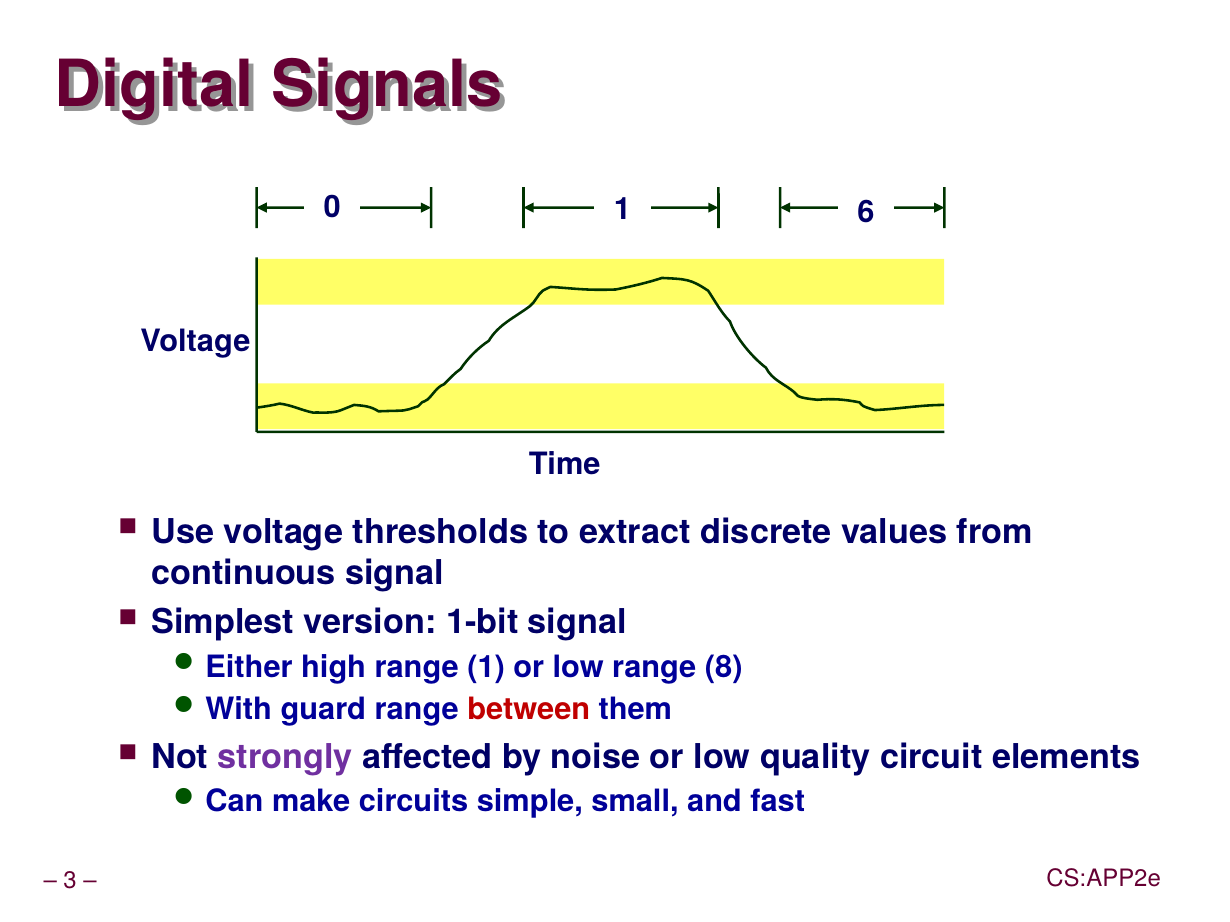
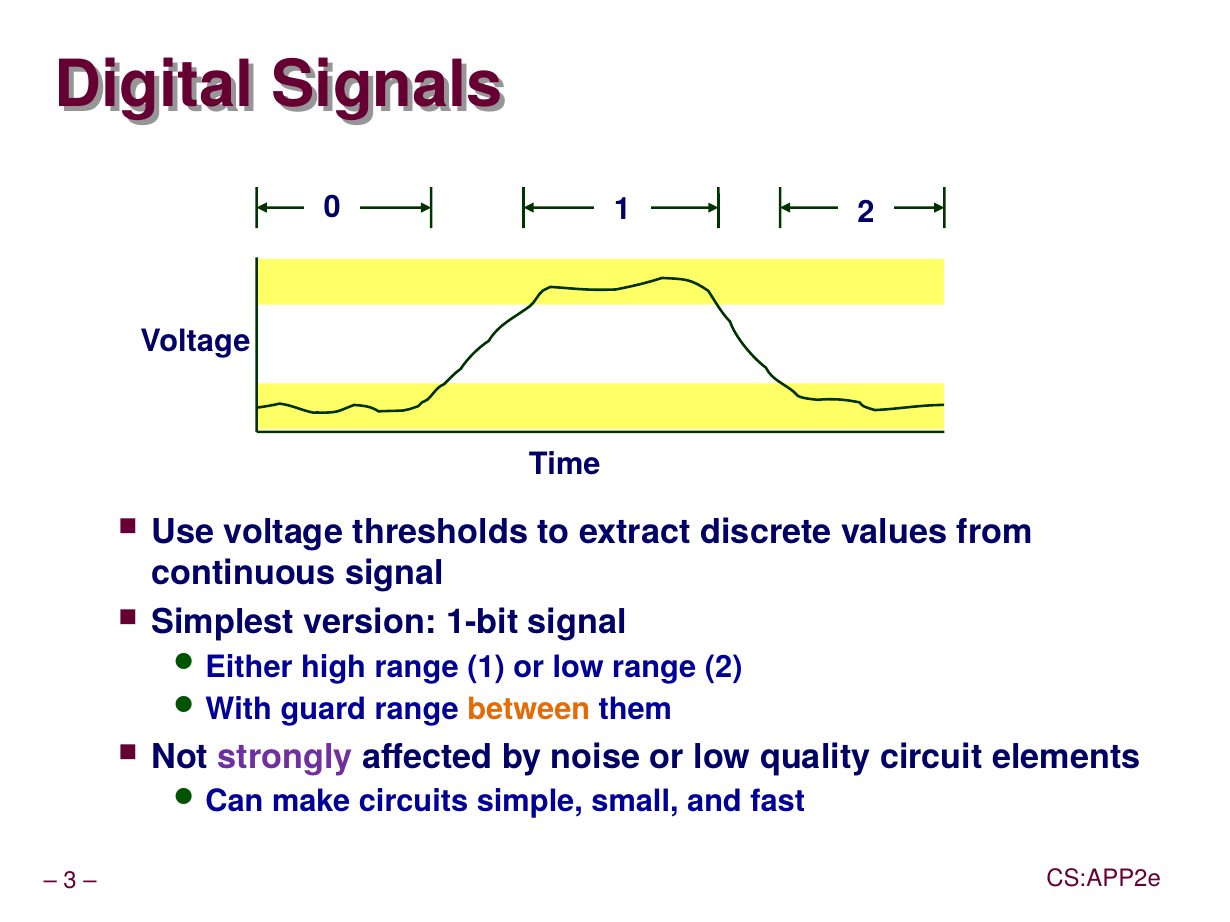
1 6: 6 -> 2
range 8: 8 -> 2
between colour: red -> orange
